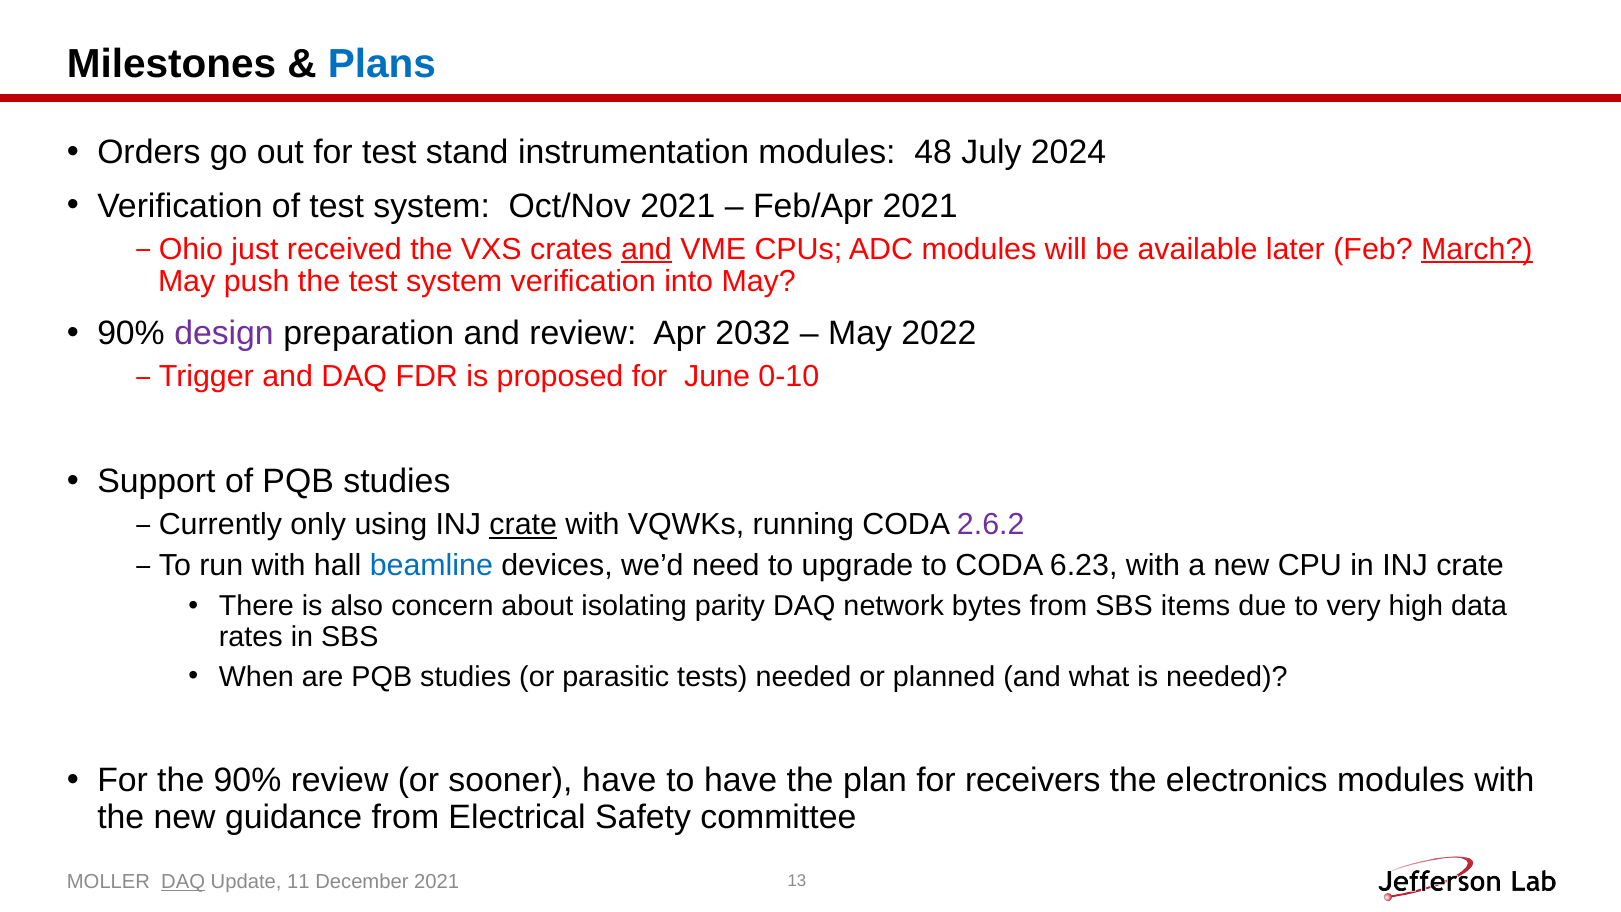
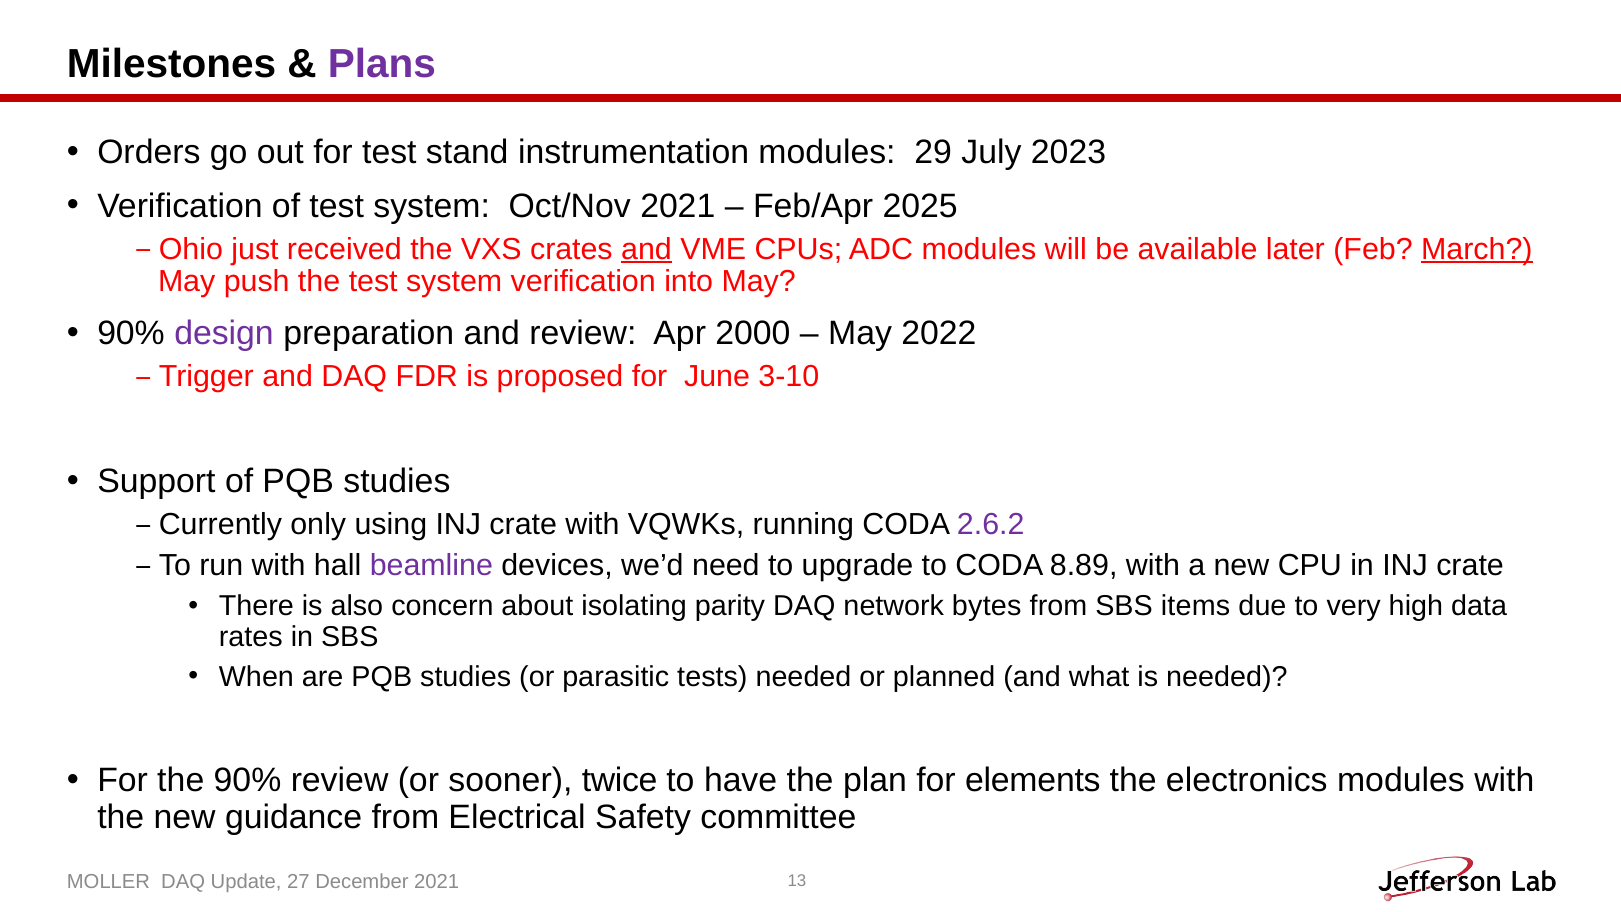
Plans colour: blue -> purple
48: 48 -> 29
2024: 2024 -> 2023
Feb/Apr 2021: 2021 -> 2025
2032: 2032 -> 2000
0-10: 0-10 -> 3-10
crate at (523, 524) underline: present -> none
beamline colour: blue -> purple
6.23: 6.23 -> 8.89
sooner have: have -> twice
receivers: receivers -> elements
DAQ at (183, 882) underline: present -> none
11: 11 -> 27
